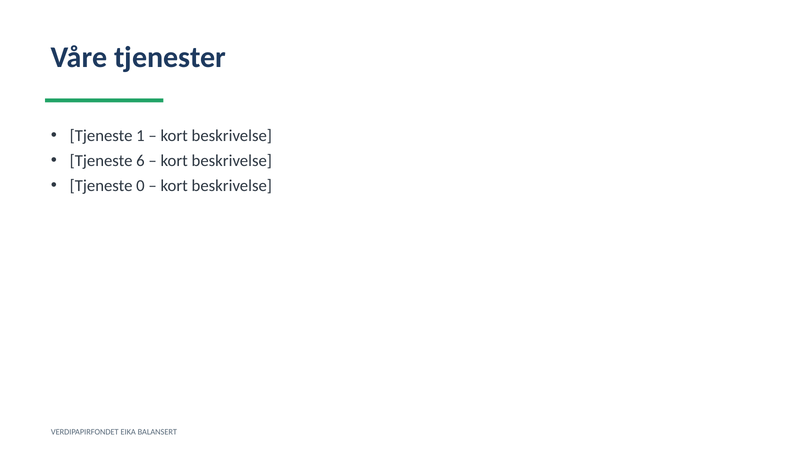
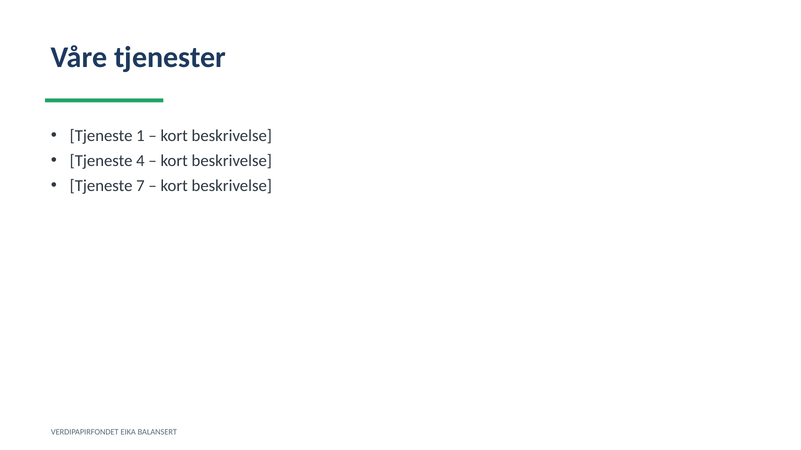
6: 6 -> 4
0: 0 -> 7
